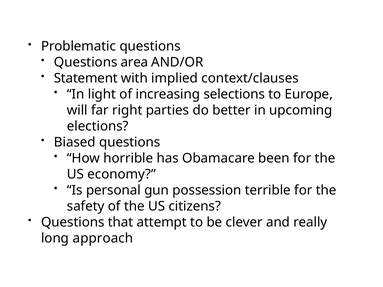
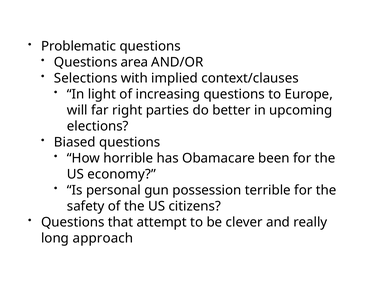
Statement: Statement -> Selections
increasing selections: selections -> questions
